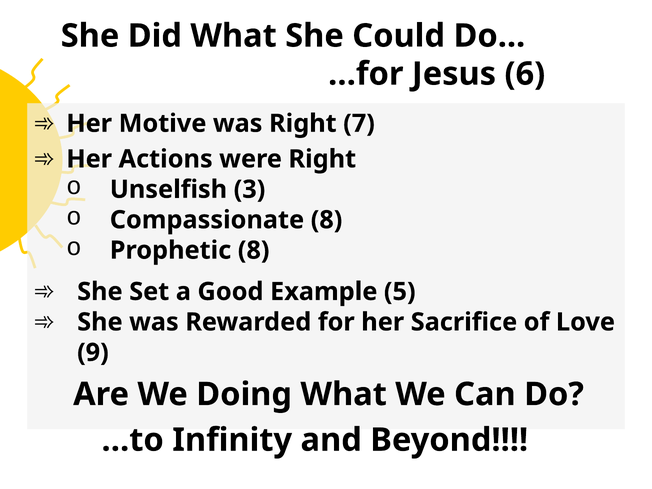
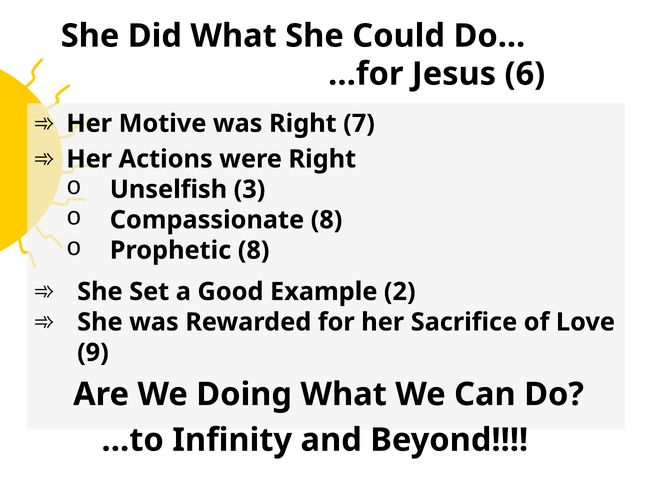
5: 5 -> 2
